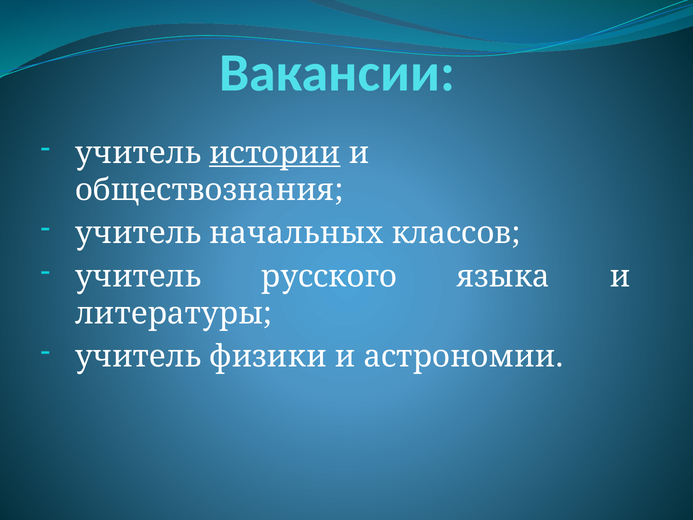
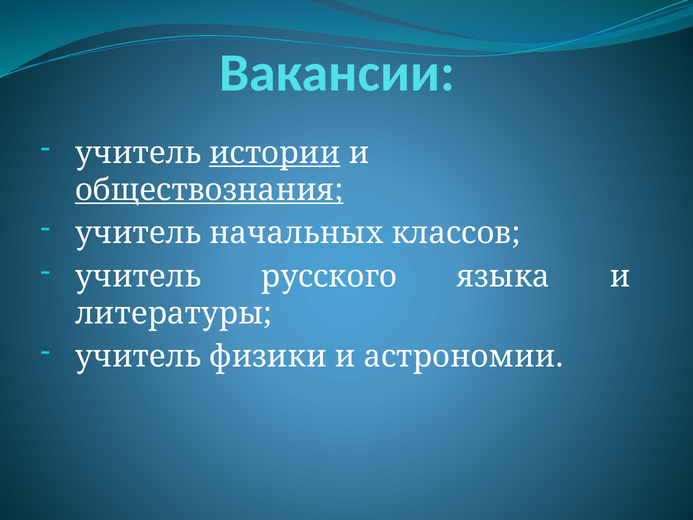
обществознания underline: none -> present
